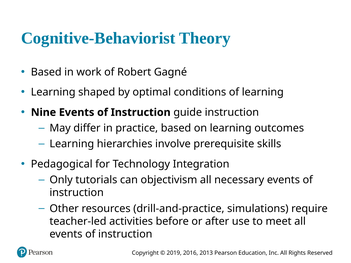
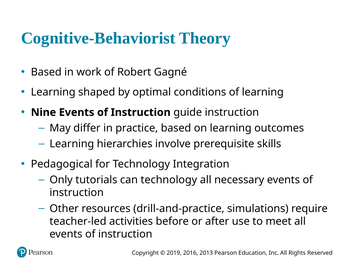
can objectivism: objectivism -> technology
